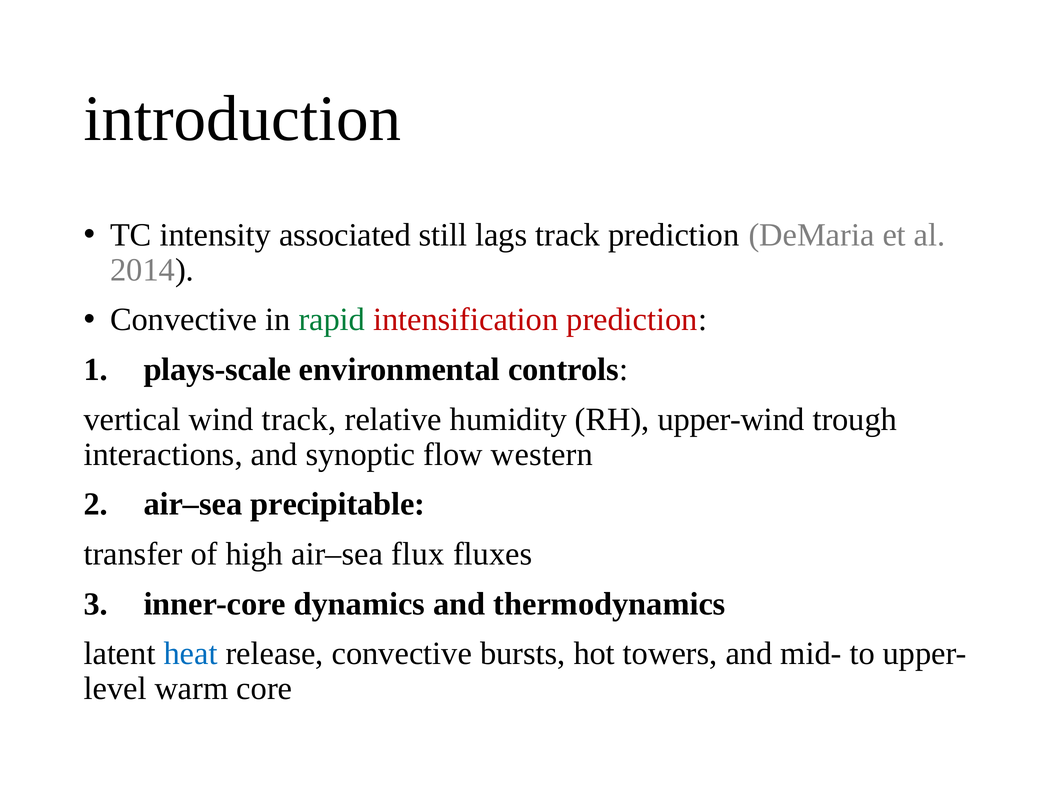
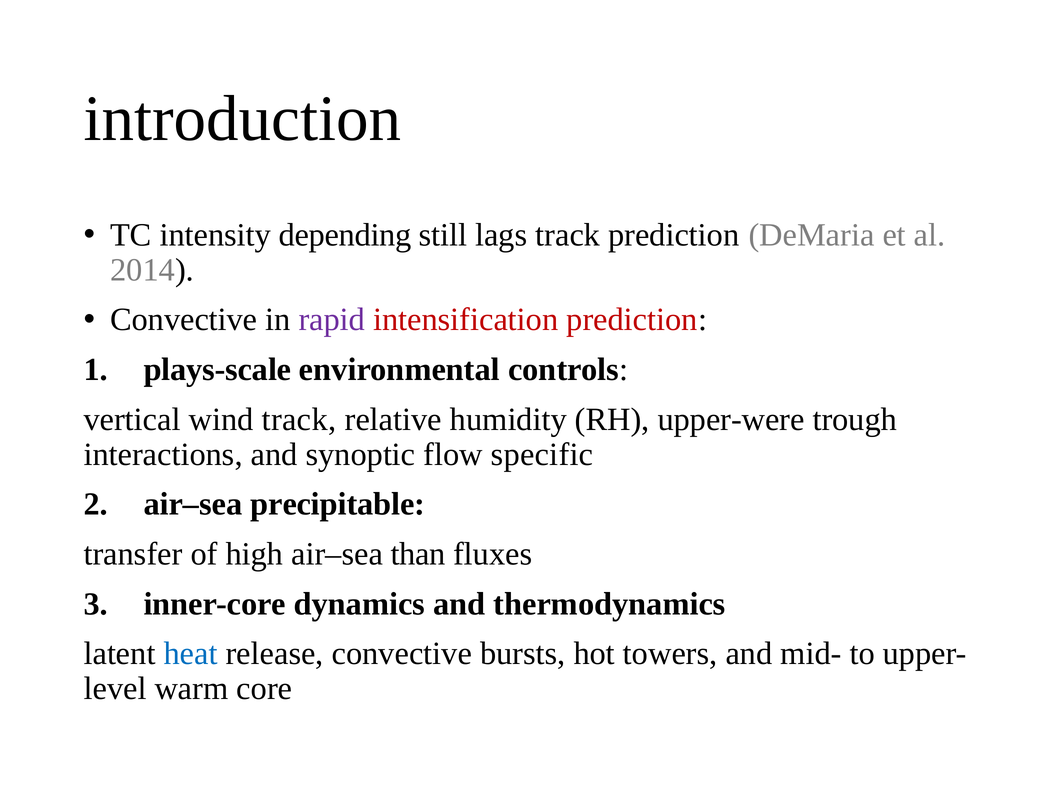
associated: associated -> depending
rapid colour: green -> purple
upper-wind: upper-wind -> upper-were
western: western -> specific
flux: flux -> than
